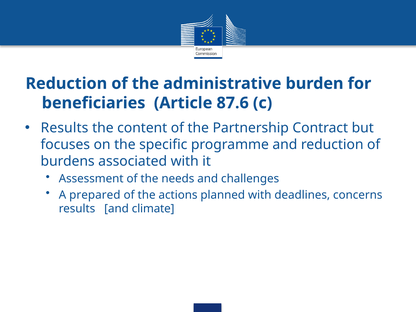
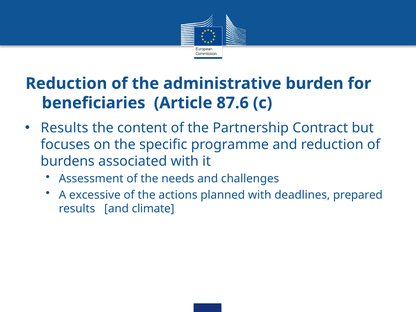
prepared: prepared -> excessive
concerns: concerns -> prepared
